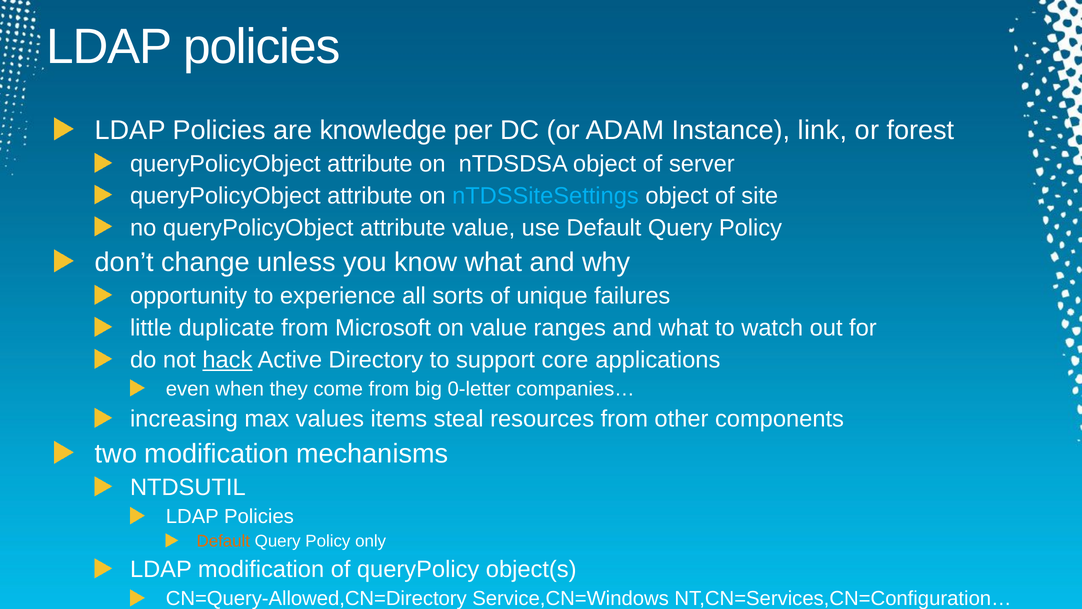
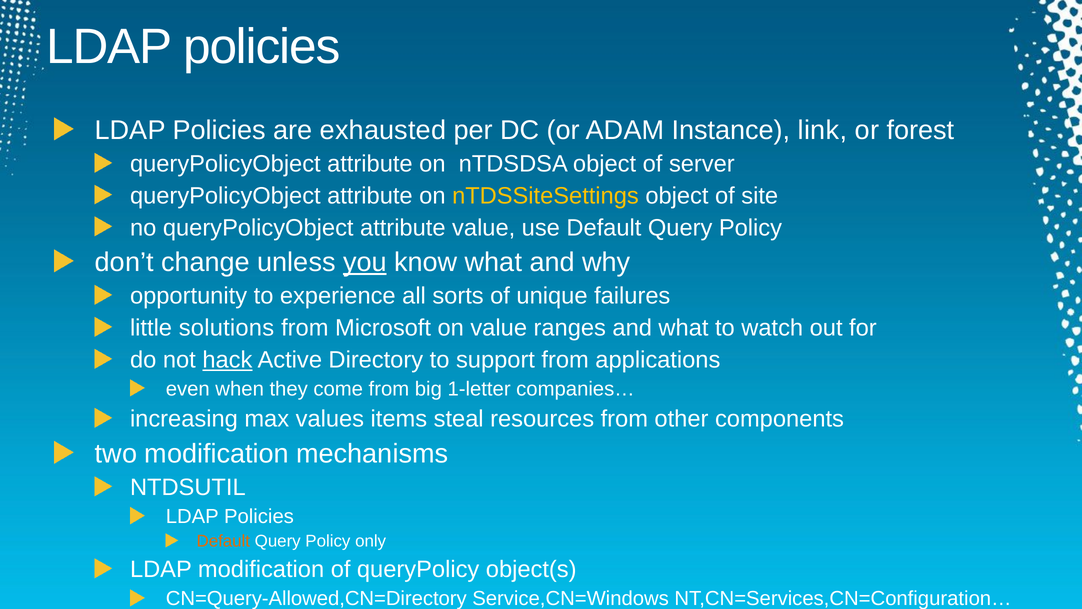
knowledge: knowledge -> exhausted
nTDSSiteSettings colour: light blue -> yellow
you underline: none -> present
duplicate: duplicate -> solutions
support core: core -> from
0-letter: 0-letter -> 1-letter
